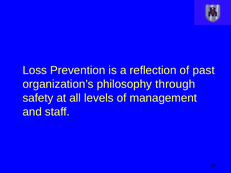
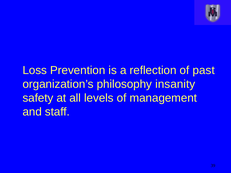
through: through -> insanity
